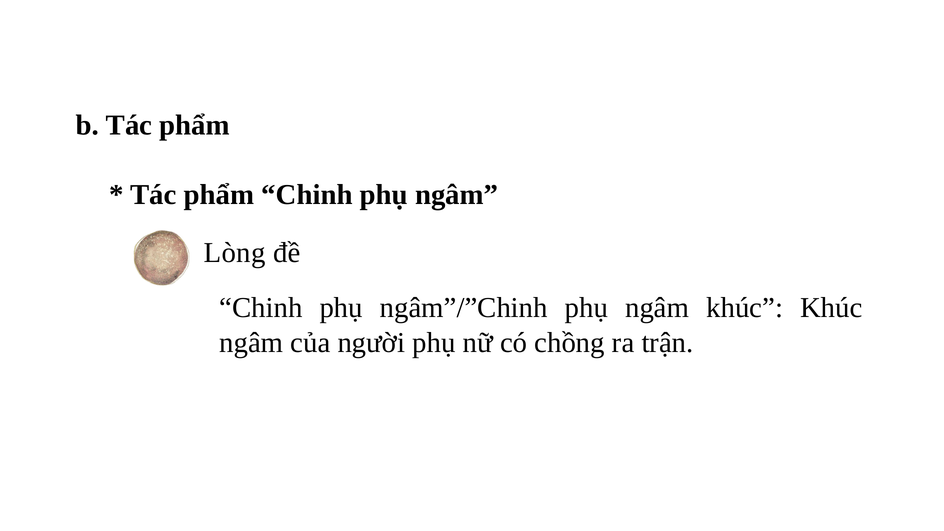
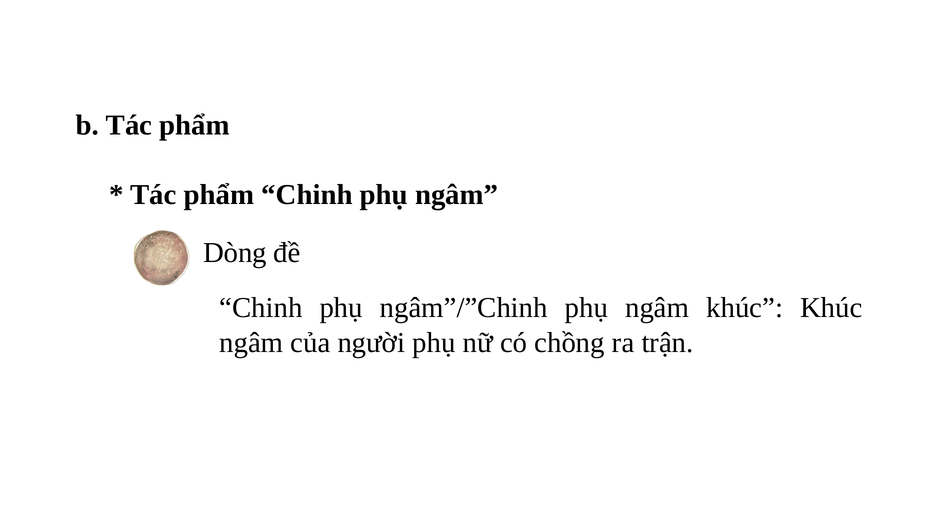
Lòng: Lòng -> Dòng
